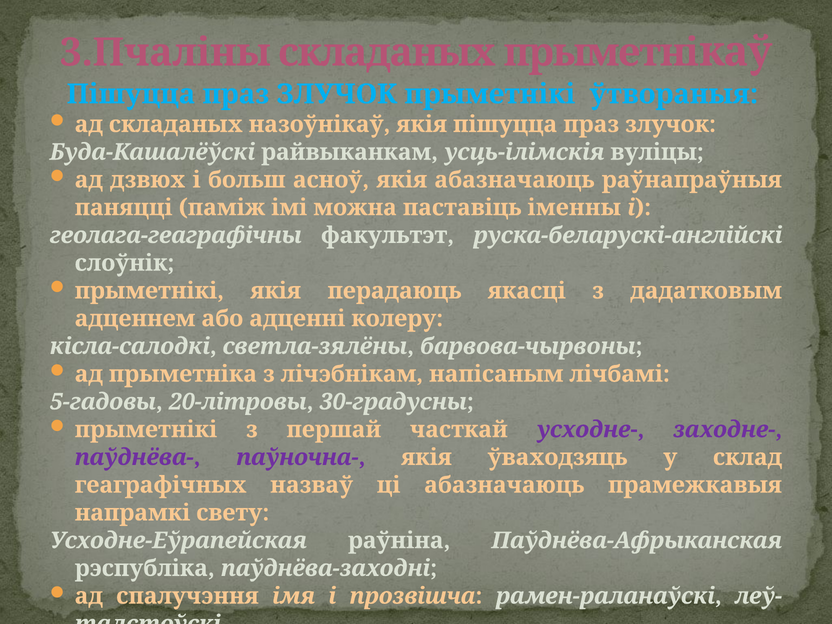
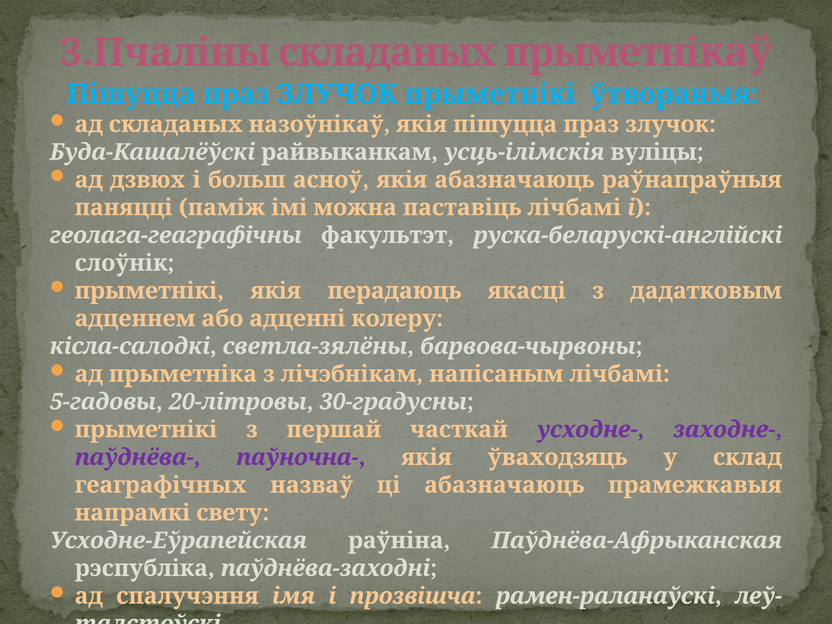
паставіць іменны: іменны -> лічбамі
